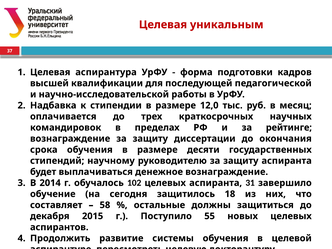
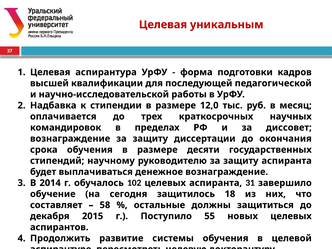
рейтинге: рейтинге -> диссовет
